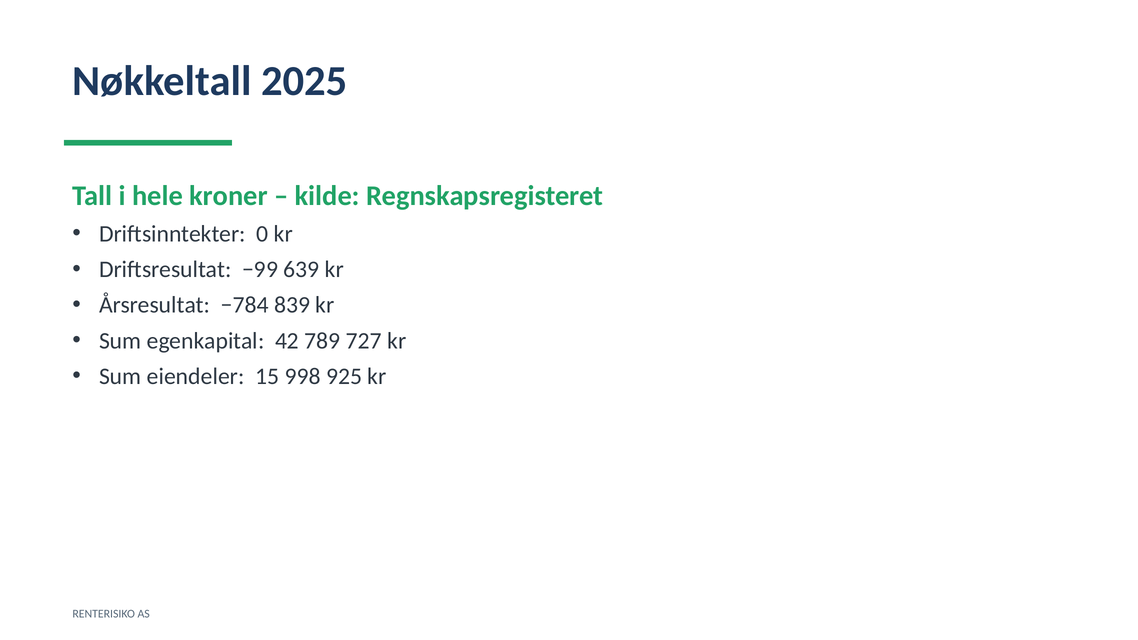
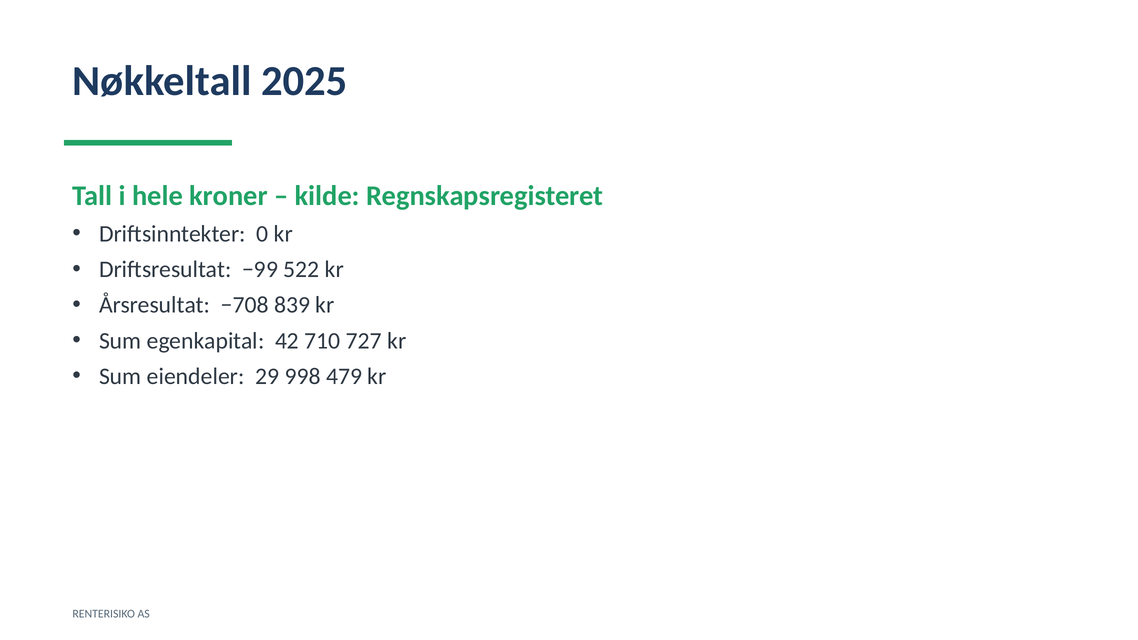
639: 639 -> 522
−784: −784 -> −708
789: 789 -> 710
15: 15 -> 29
925: 925 -> 479
